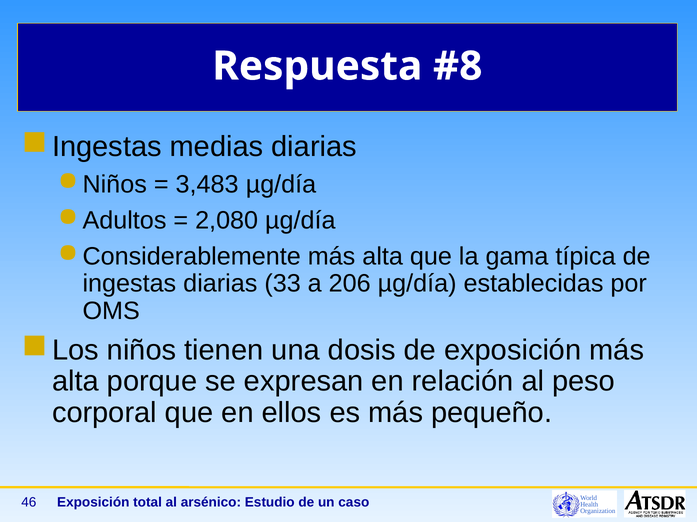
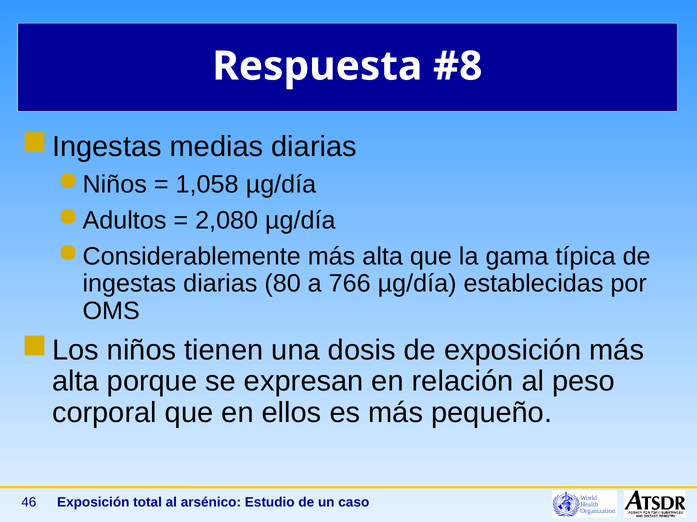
3,483: 3,483 -> 1,058
33: 33 -> 80
206: 206 -> 766
